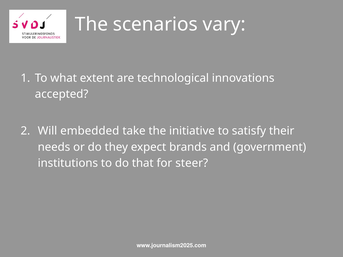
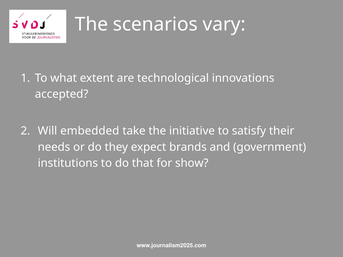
steer: steer -> show
